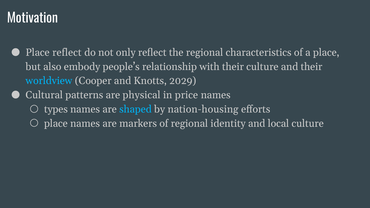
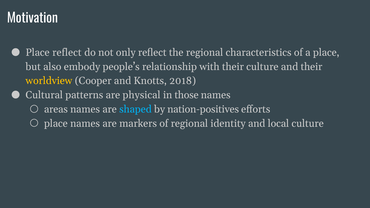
worldview colour: light blue -> yellow
2029: 2029 -> 2018
price: price -> those
types: types -> areas
nation-housing: nation-housing -> nation-positives
